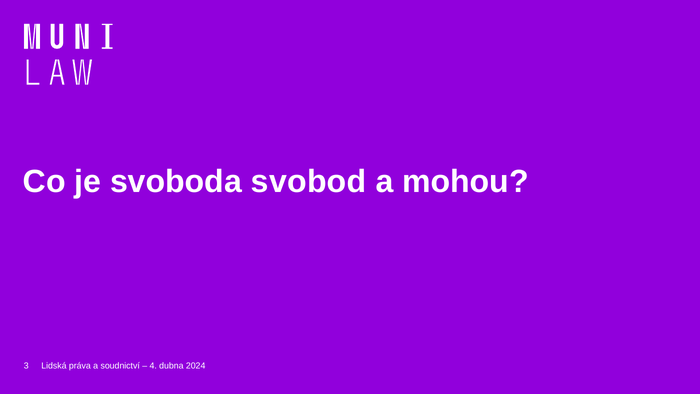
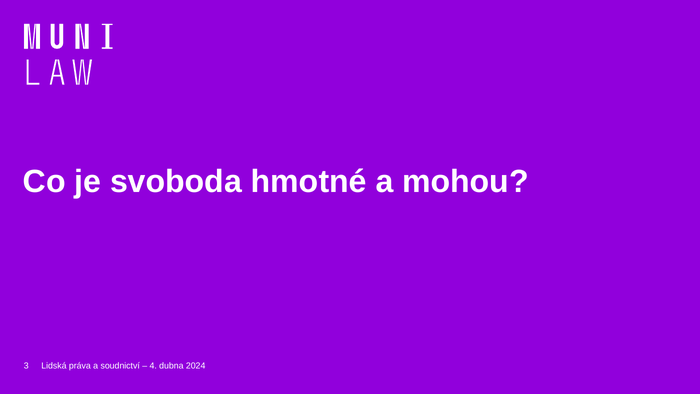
svobod: svobod -> hmotné
